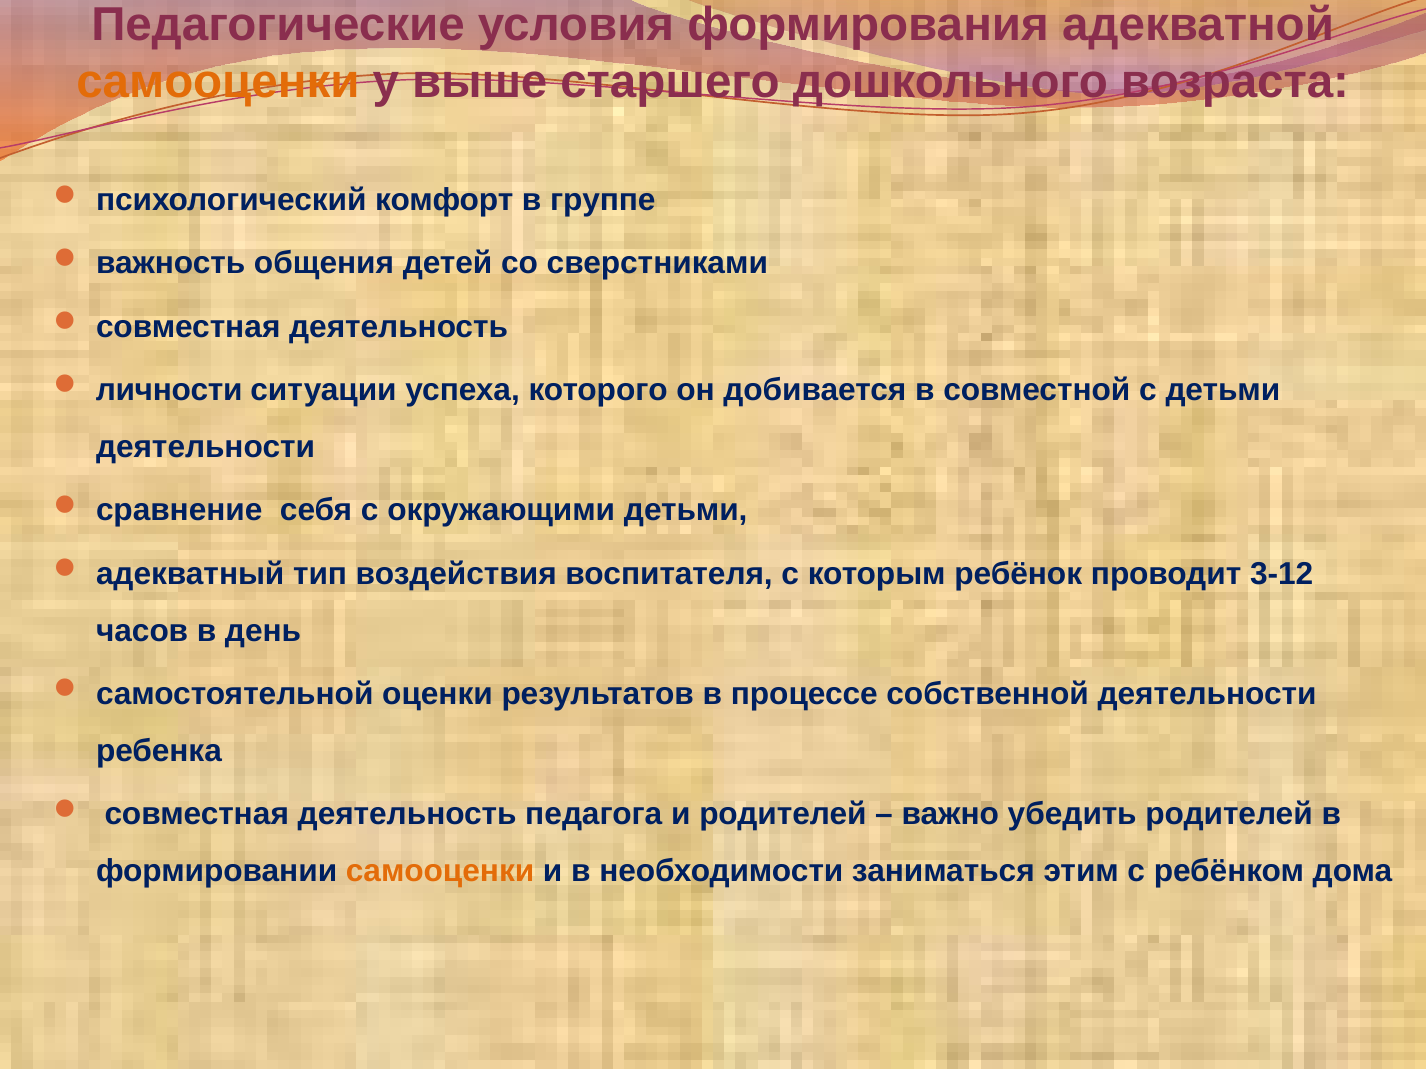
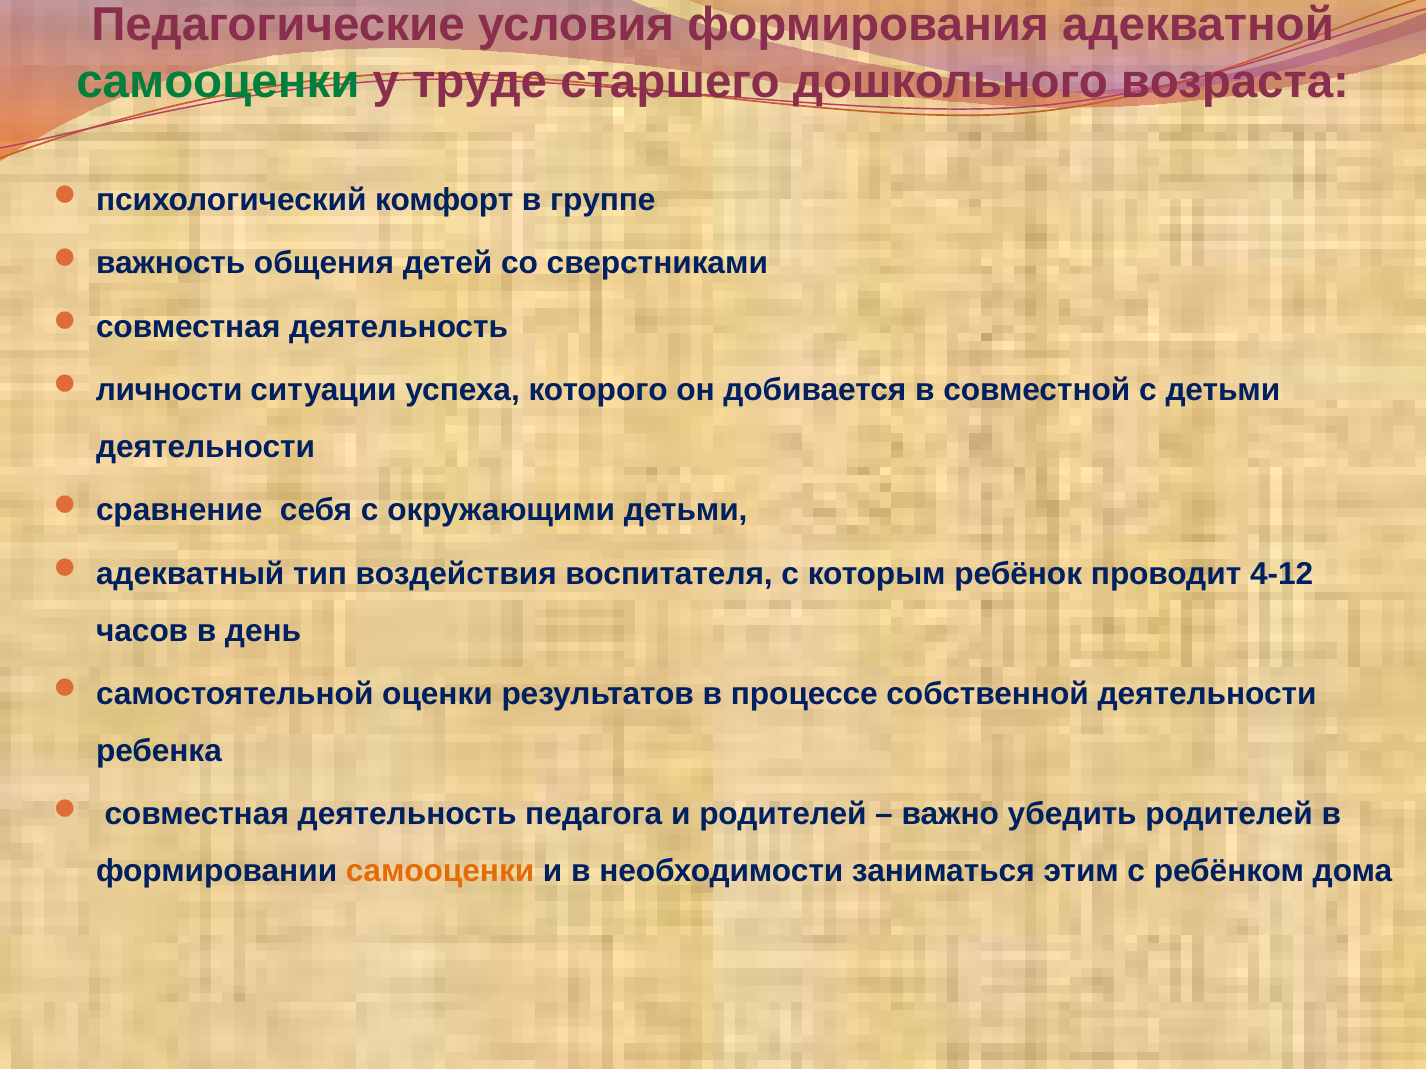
самооценки at (218, 82) colour: orange -> green
выше: выше -> труде
3-12: 3-12 -> 4-12
